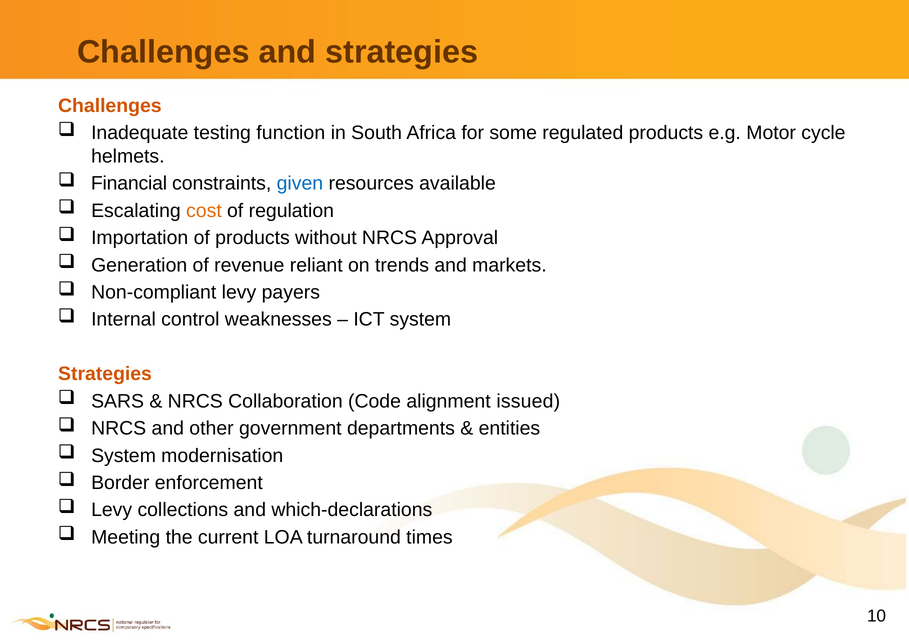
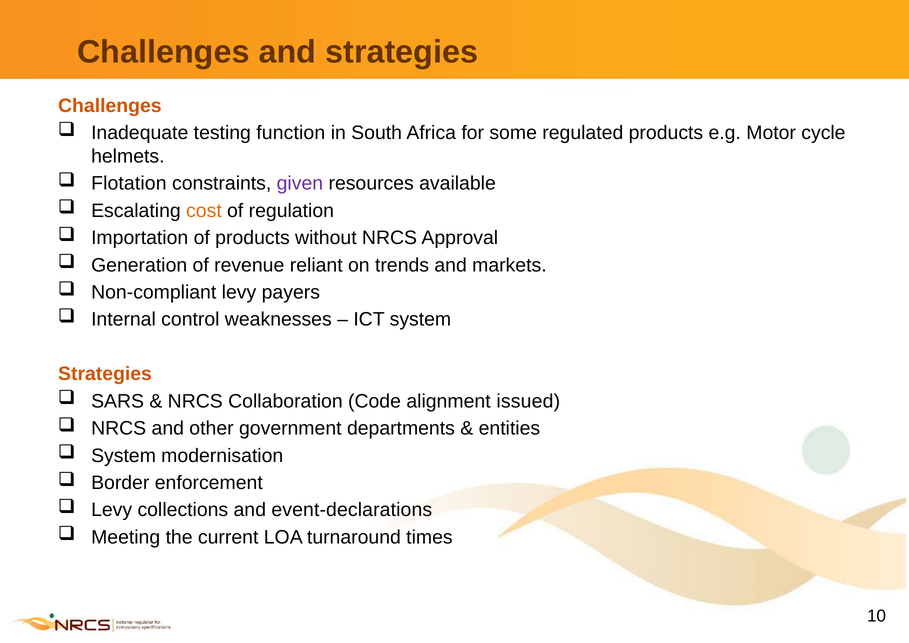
Financial: Financial -> Flotation
given colour: blue -> purple
which-declarations: which-declarations -> event-declarations
